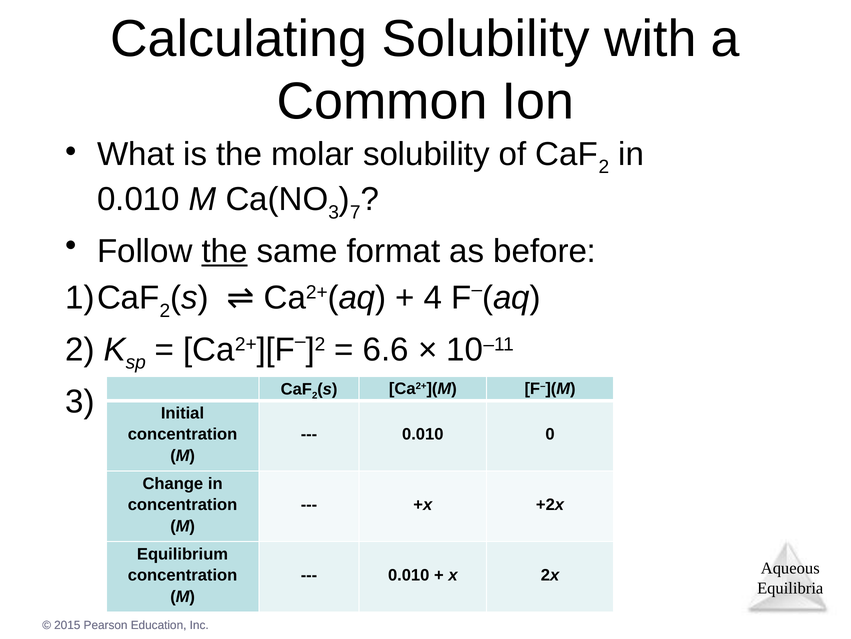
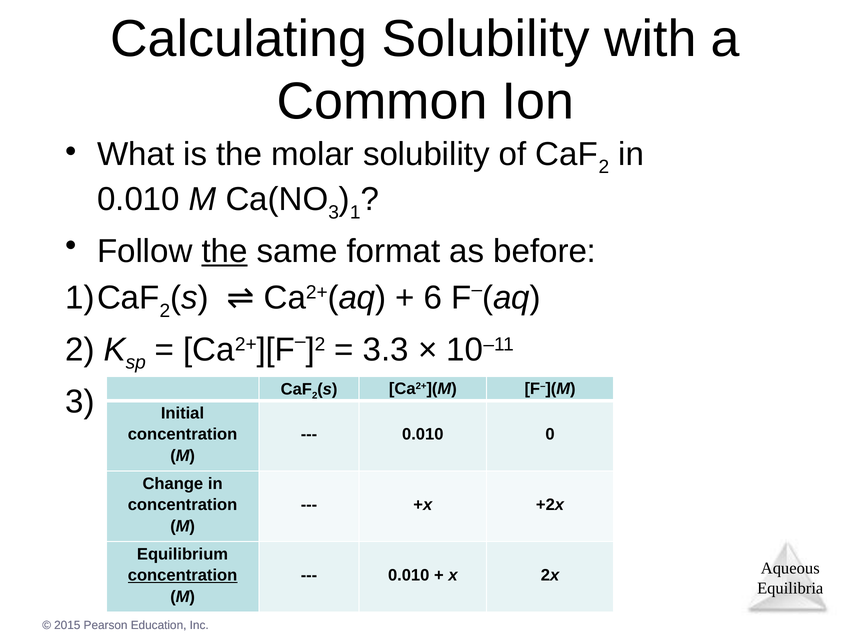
7: 7 -> 1
4: 4 -> 6
6.6: 6.6 -> 3.3
concentration at (183, 575) underline: none -> present
